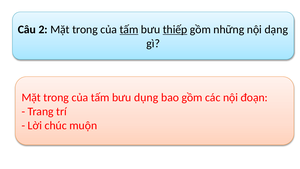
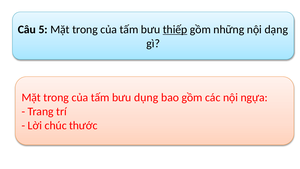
2: 2 -> 5
tấm at (129, 29) underline: present -> none
đoạn: đoạn -> ngựa
muộn: muộn -> thước
